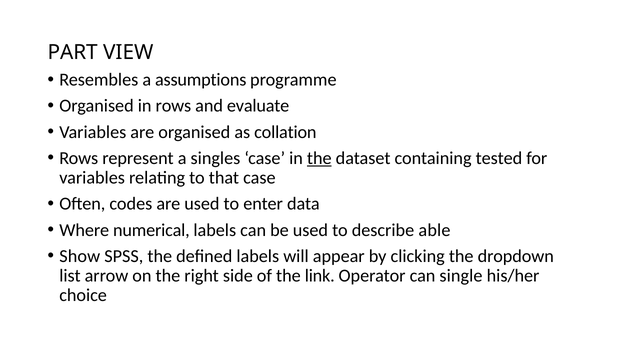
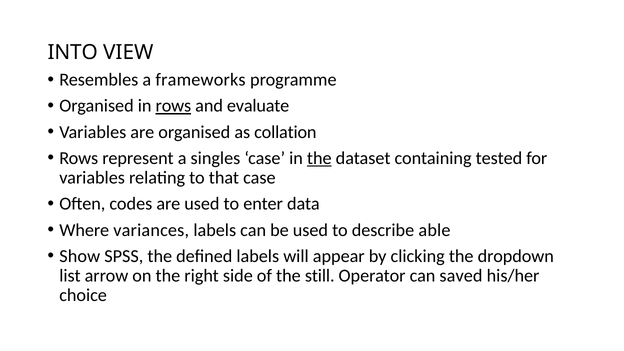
PART: PART -> INTO
assumptions: assumptions -> frameworks
rows at (173, 106) underline: none -> present
numerical: numerical -> variances
link: link -> still
single: single -> saved
